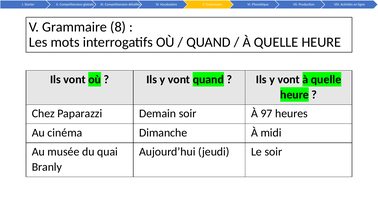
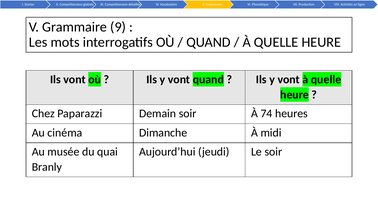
8: 8 -> 9
97: 97 -> 74
